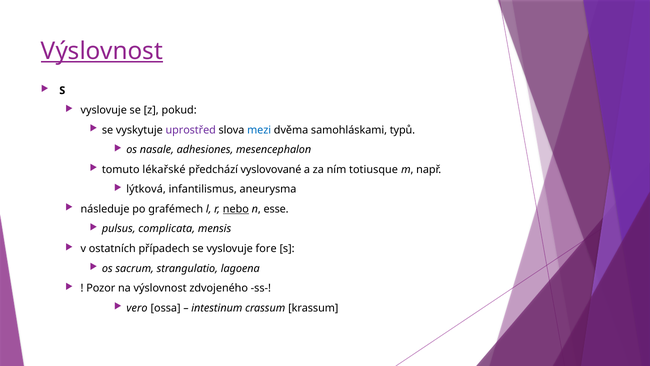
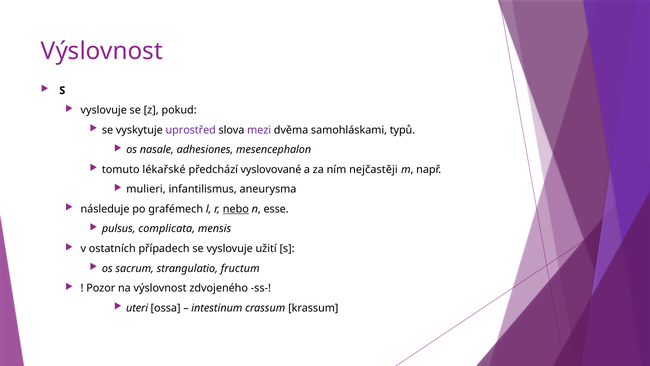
Výslovnost at (102, 51) underline: present -> none
mezi colour: blue -> purple
totiusque: totiusque -> nejčastěji
lýtková: lýtková -> mulieri
fore: fore -> užití
lagoena: lagoena -> fructum
vero: vero -> uteri
